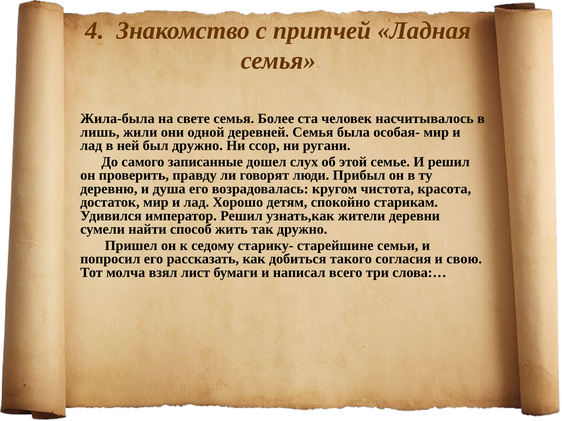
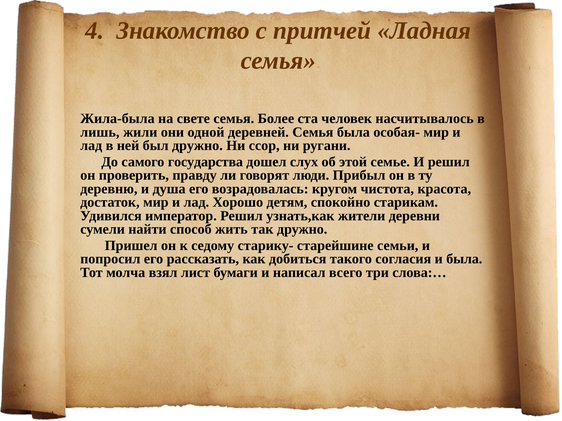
записанные: записанные -> государства
и свою: свою -> была
